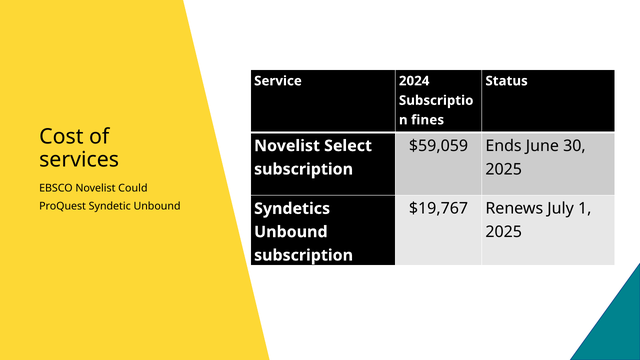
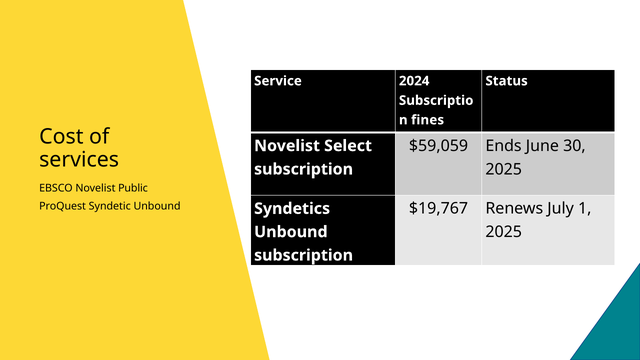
Could: Could -> Public
